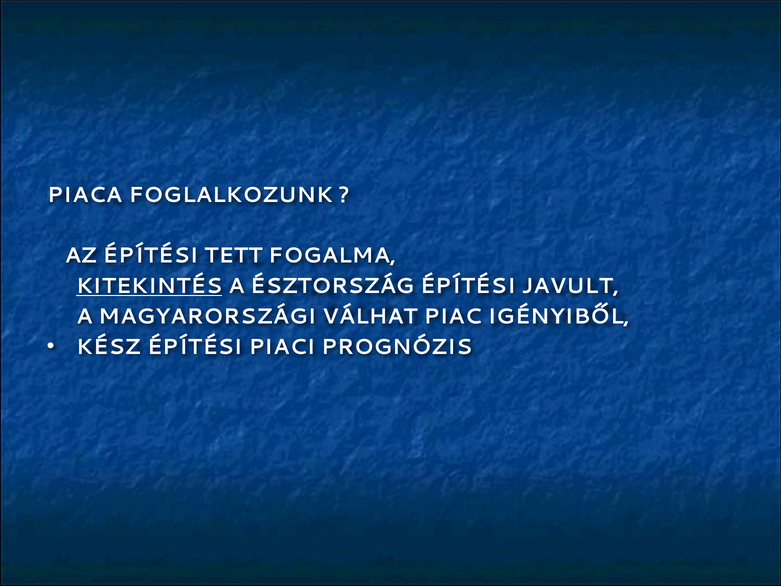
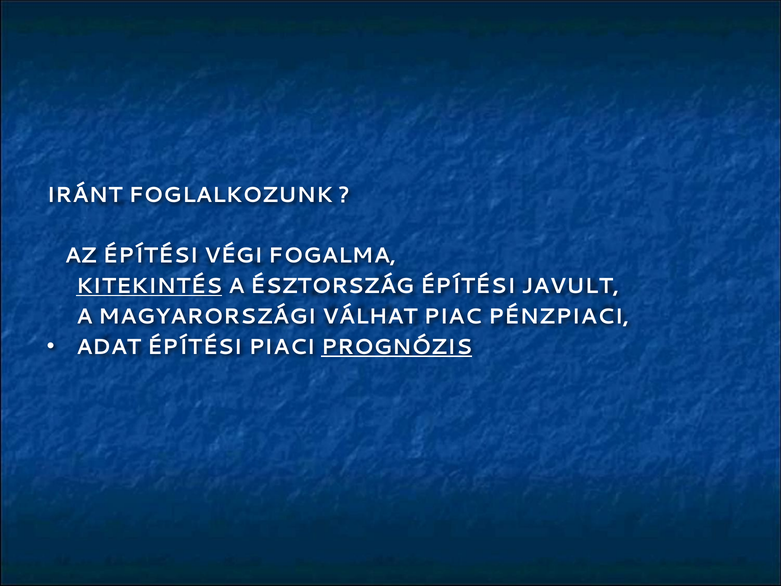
PIACA: PIACA -> IRÁNT
TETT: TETT -> VÉGI
IGÉNYIBŐL: IGÉNYIBŐL -> PÉNZPIACI
KÉSZ: KÉSZ -> ADAT
PROGNÓZIS underline: none -> present
